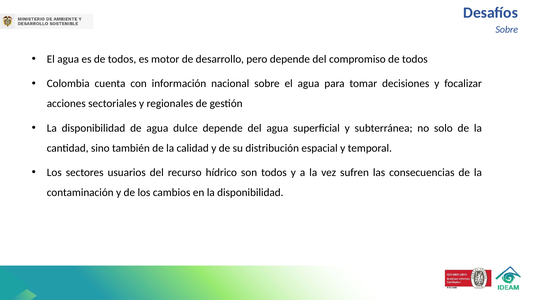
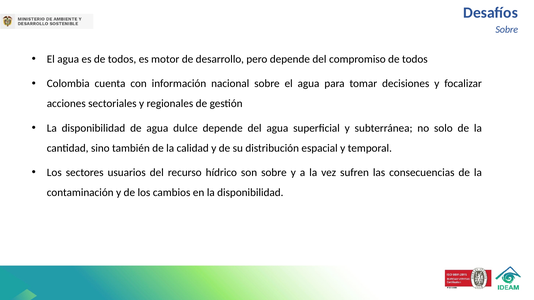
son todos: todos -> sobre
